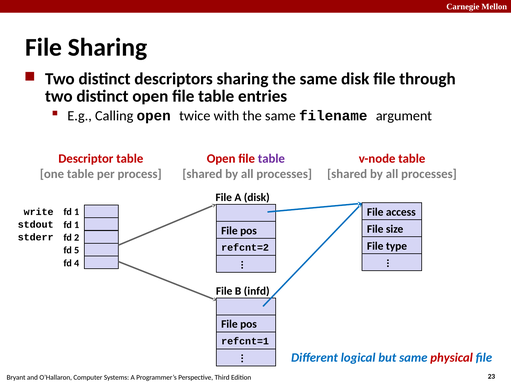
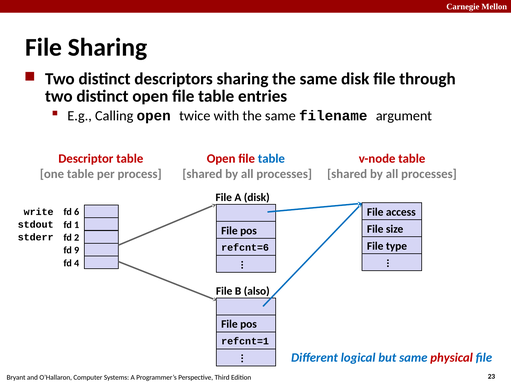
table at (271, 159) colour: purple -> blue
1 at (77, 212): 1 -> 6
refcnt=2: refcnt=2 -> refcnt=6
5: 5 -> 9
infd: infd -> also
